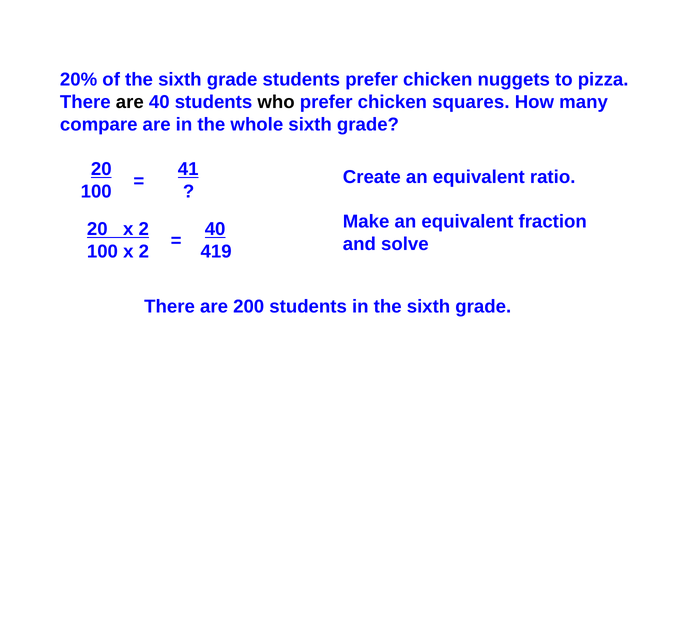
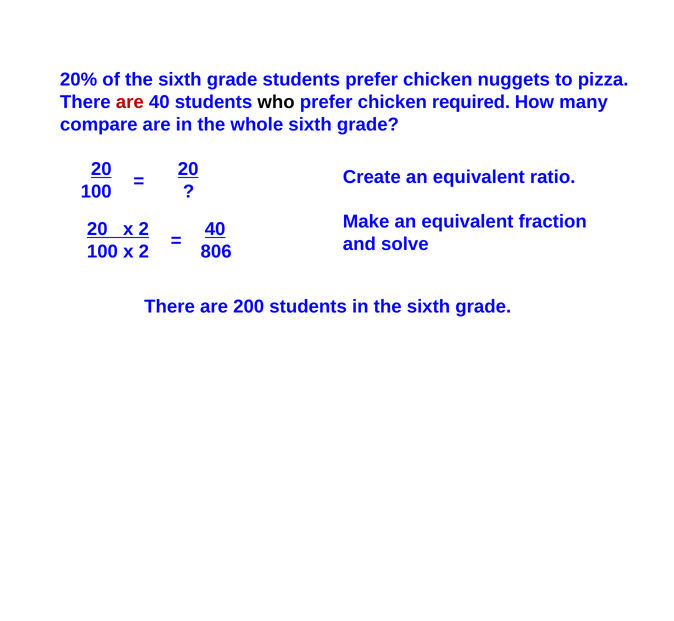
are at (130, 102) colour: black -> red
squares: squares -> required
20 41: 41 -> 20
419: 419 -> 806
